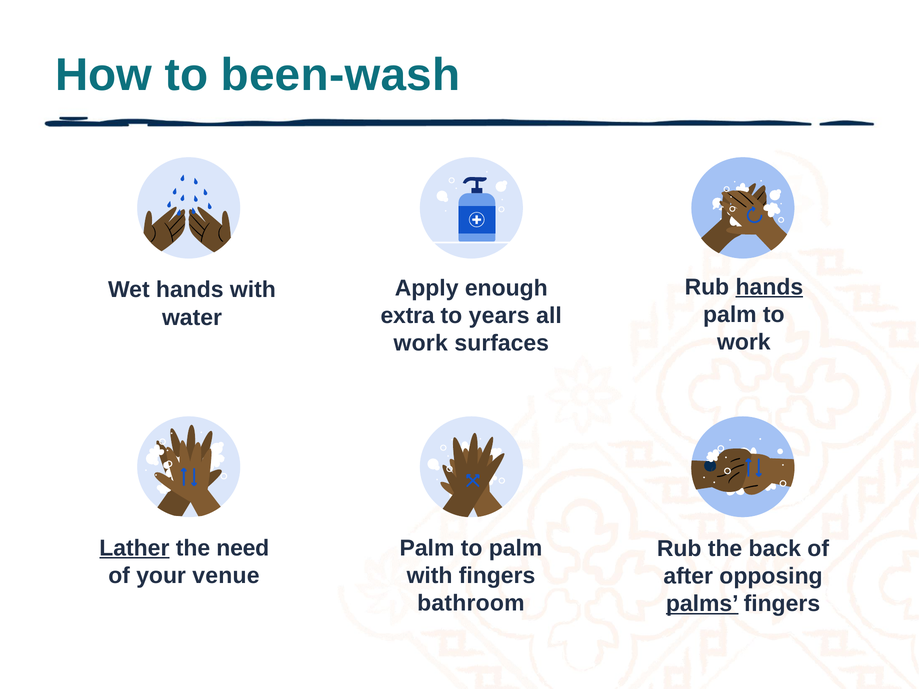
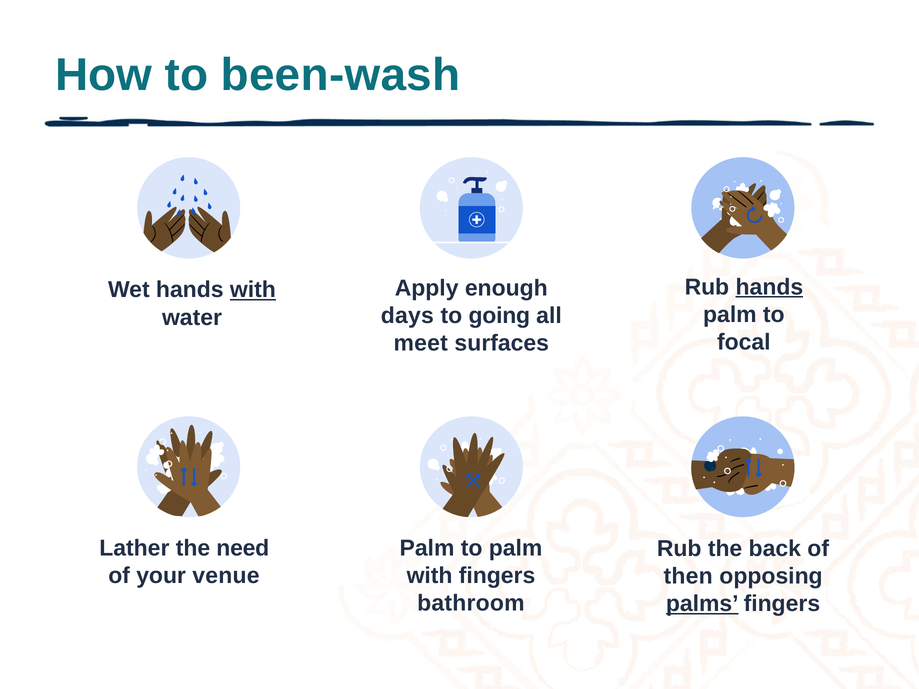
with at (253, 290) underline: none -> present
extra: extra -> days
years: years -> going
work at (744, 342): work -> focal
work at (421, 343): work -> meet
Lather underline: present -> none
after: after -> then
